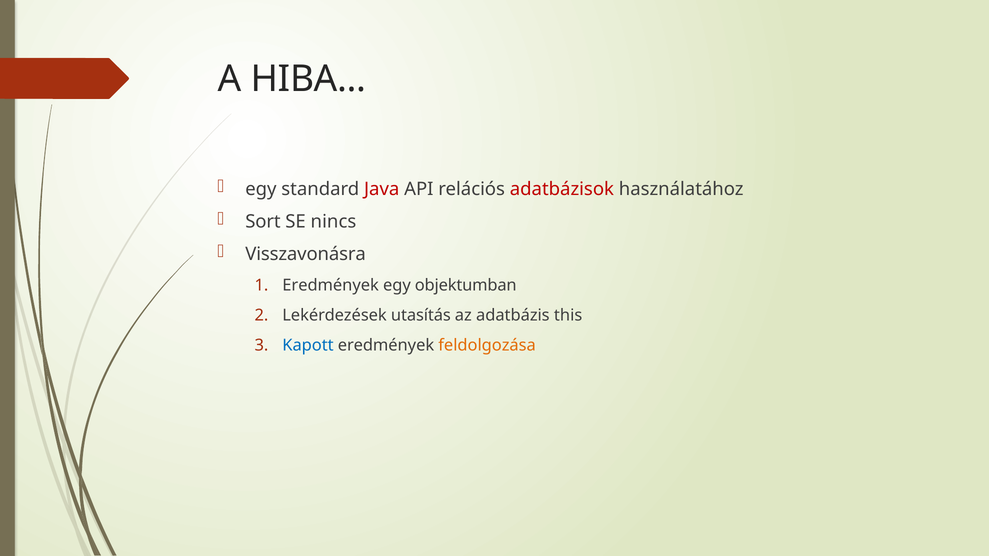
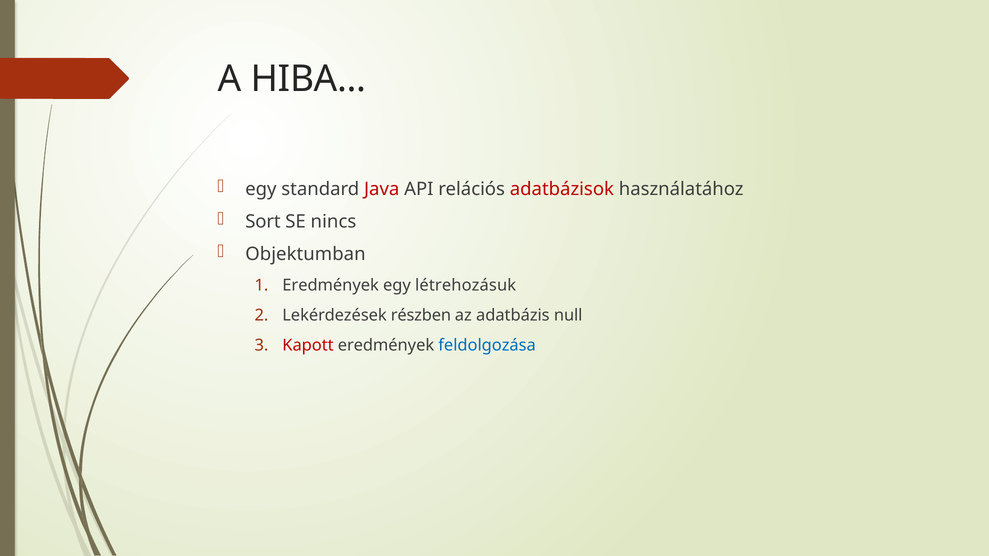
Visszavonásra: Visszavonásra -> Objektumban
objektumban: objektumban -> létrehozásuk
utasítás: utasítás -> részben
this: this -> null
Kapott colour: blue -> red
feldolgozása colour: orange -> blue
